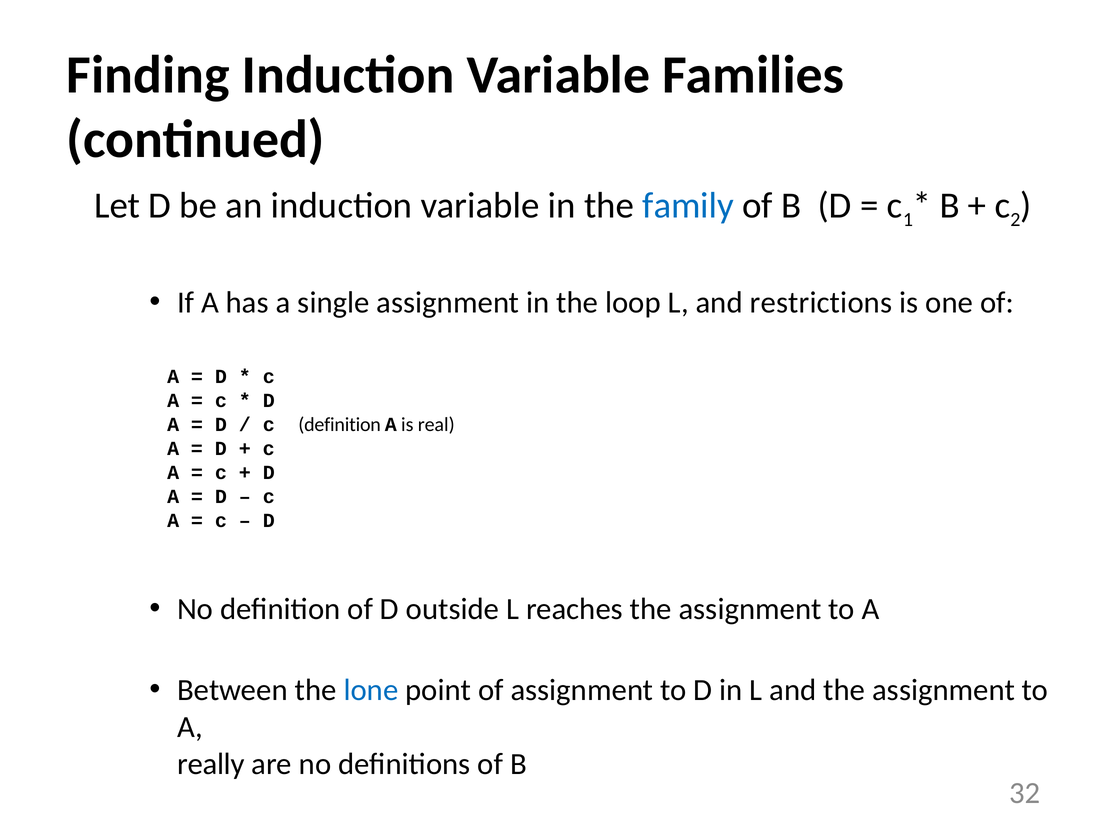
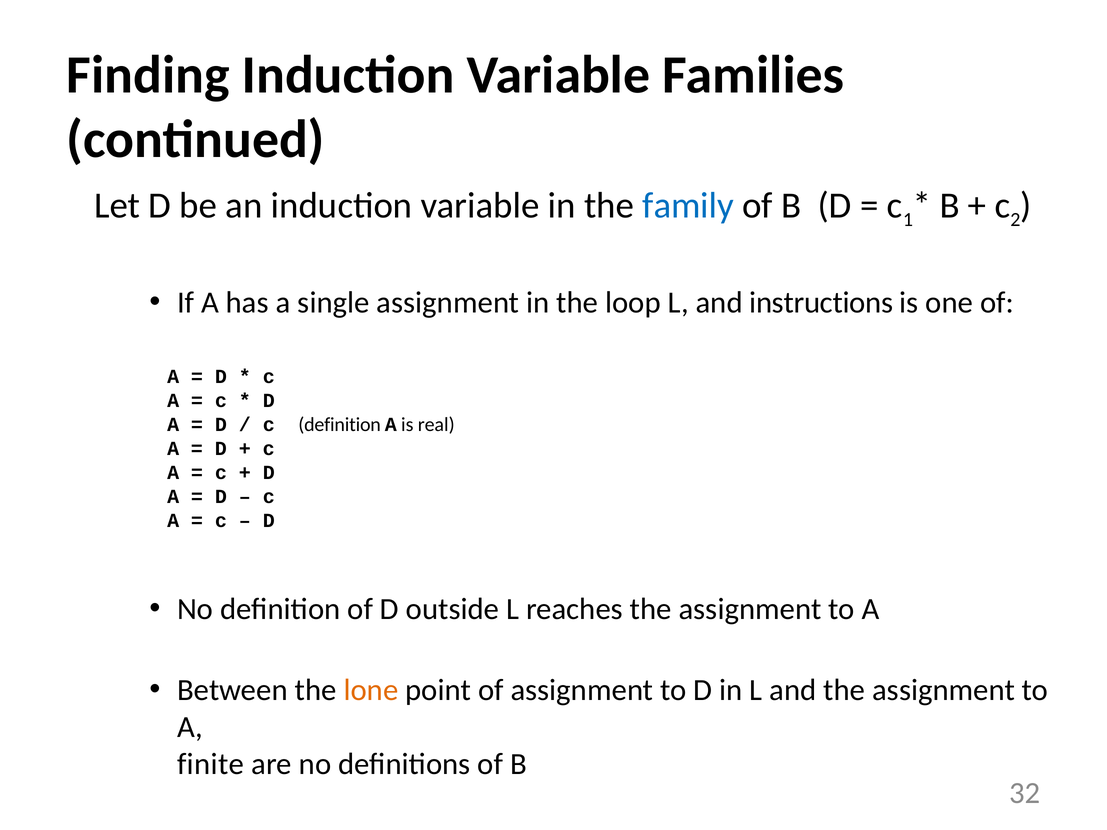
restrictions: restrictions -> instructions
lone colour: blue -> orange
really: really -> finite
